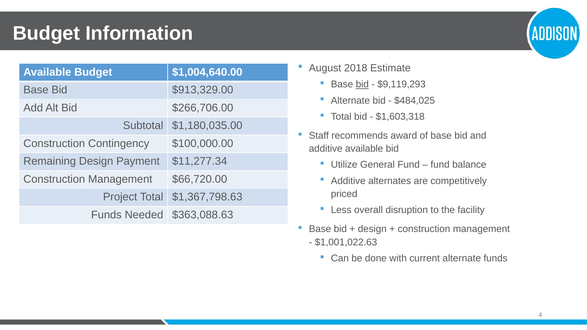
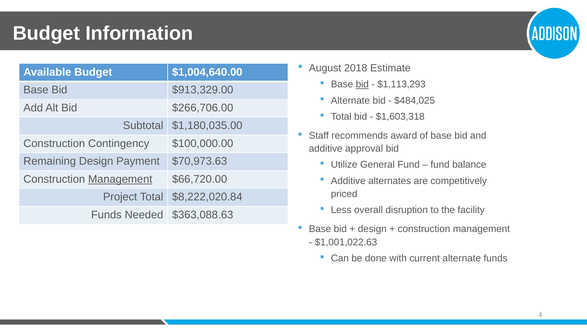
$9,119,293: $9,119,293 -> $1,113,293
additive available: available -> approval
$11,277.34: $11,277.34 -> $70,973.63
Management at (120, 179) underline: none -> present
$1,367,798.63: $1,367,798.63 -> $8,222,020.84
